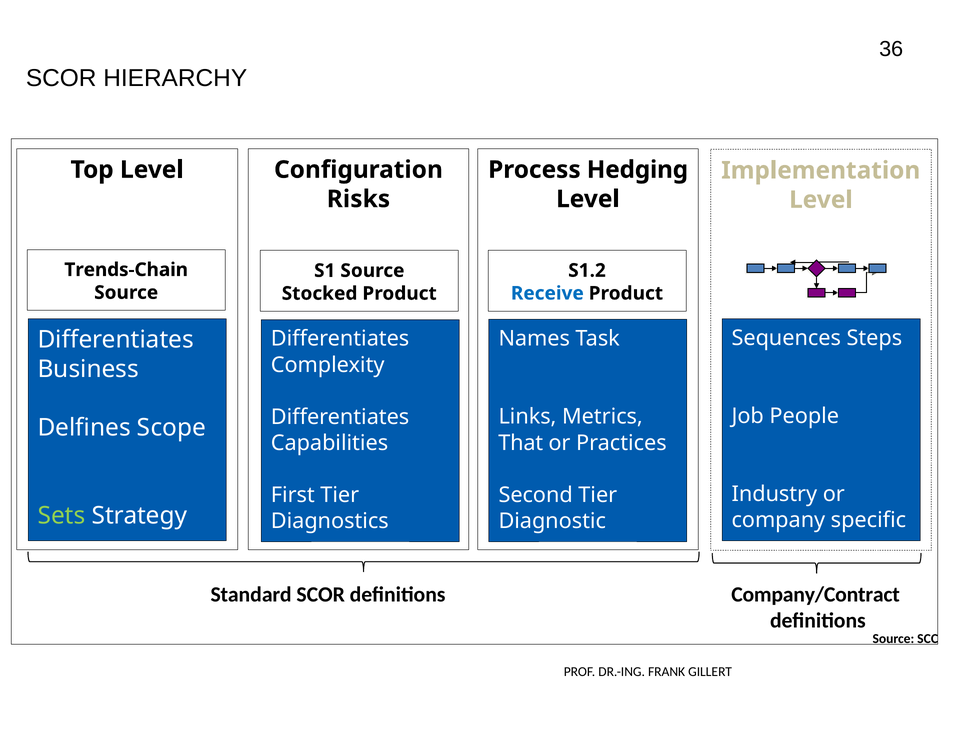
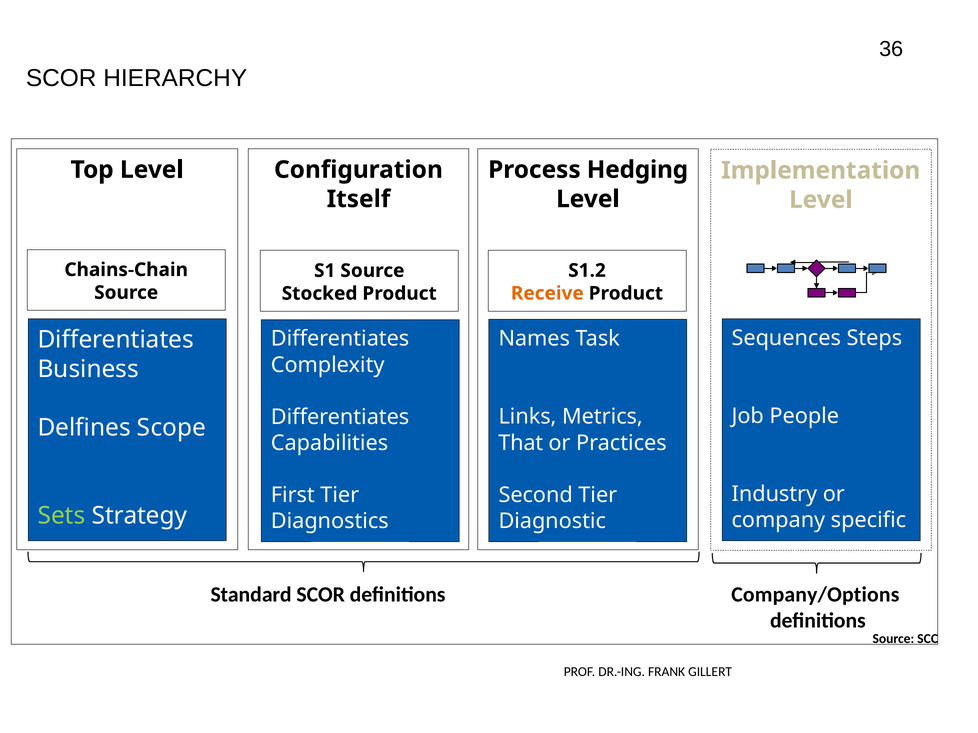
Risks: Risks -> Itself
Trends-Chain: Trends-Chain -> Chains-Chain
Receive colour: blue -> orange
Company/Contract: Company/Contract -> Company/Options
